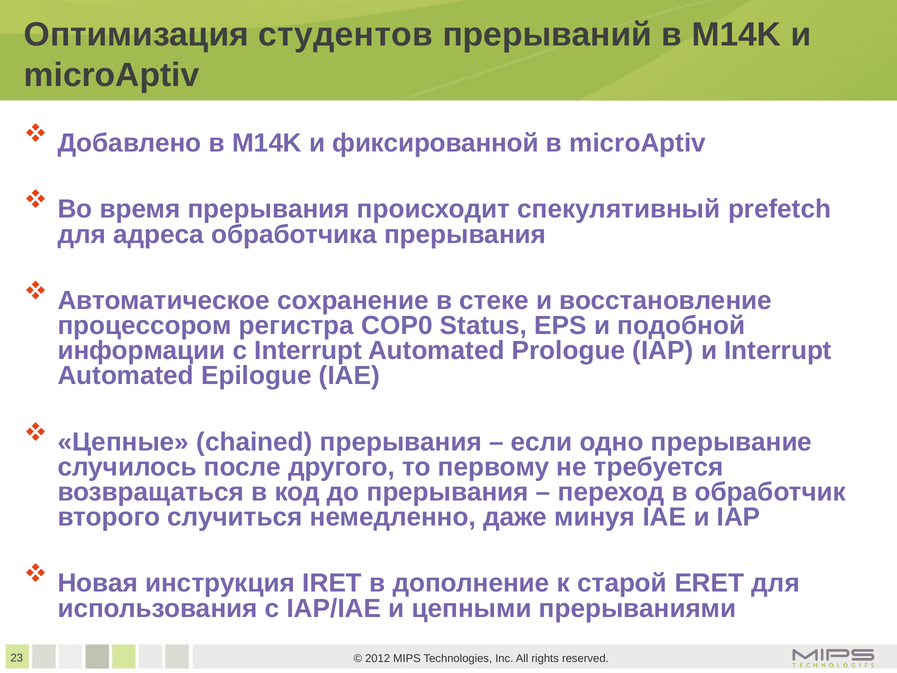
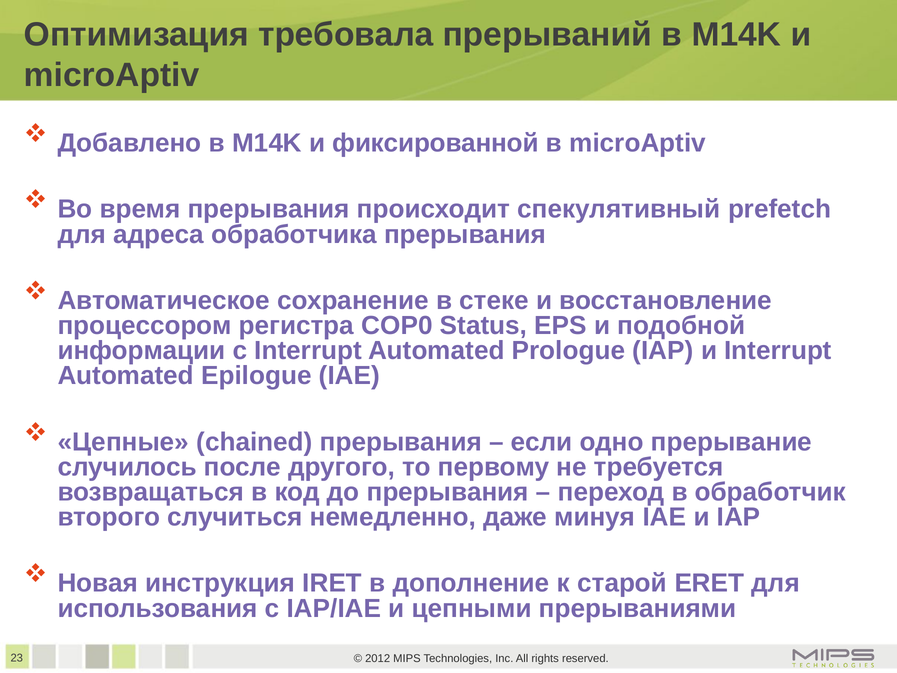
студентов: студентов -> требовала
